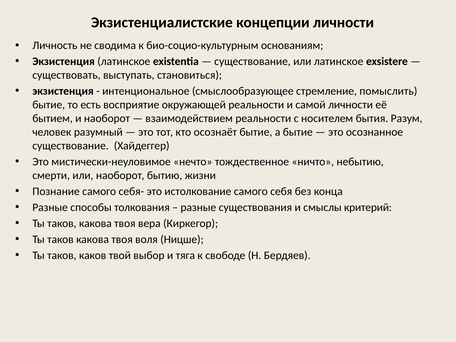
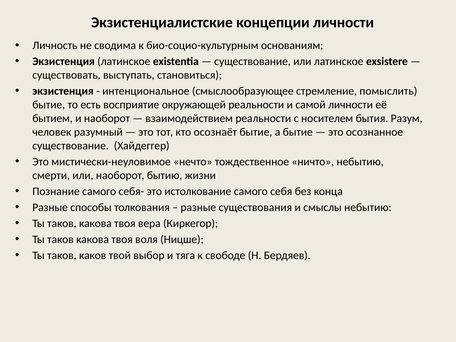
смыслы критерий: критерий -> небытию
